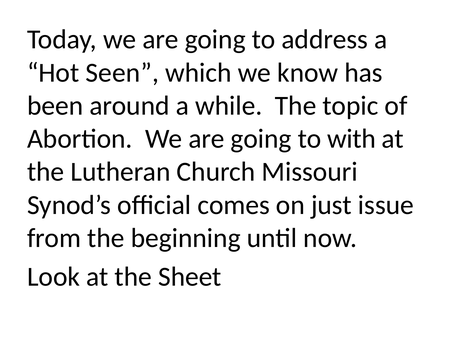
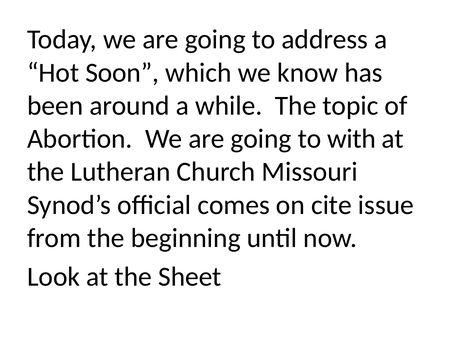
Seen: Seen -> Soon
just: just -> cite
